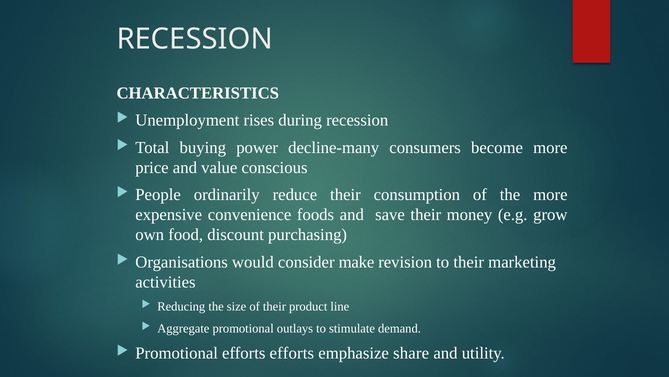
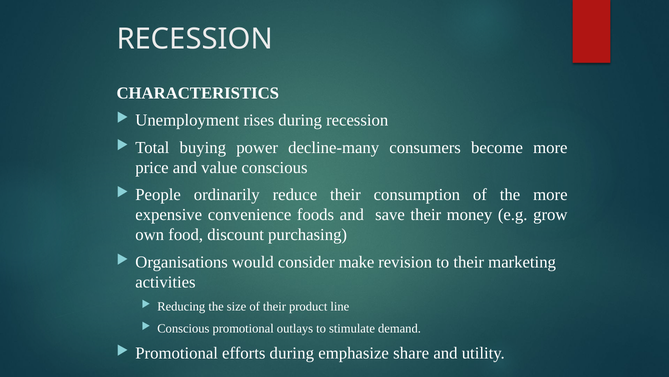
Aggregate at (183, 328): Aggregate -> Conscious
efforts efforts: efforts -> during
